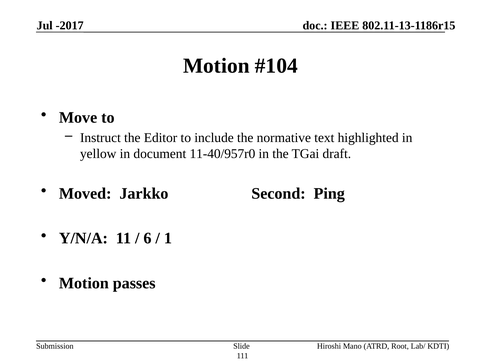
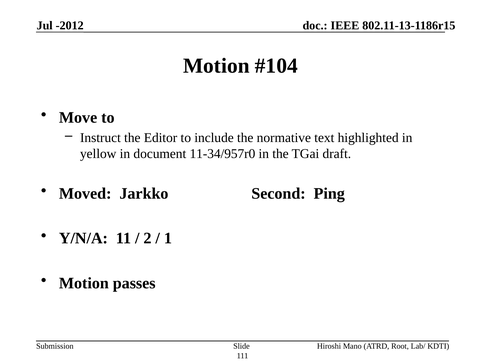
-2017: -2017 -> -2012
11-40/957r0: 11-40/957r0 -> 11-34/957r0
6: 6 -> 2
